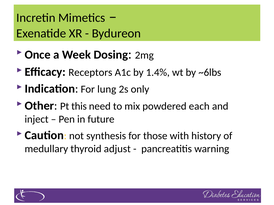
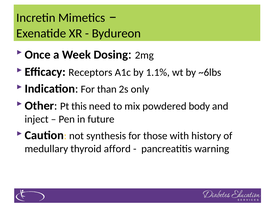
1.4%: 1.4% -> 1.1%
lung: lung -> than
each: each -> body
adjust: adjust -> afford
